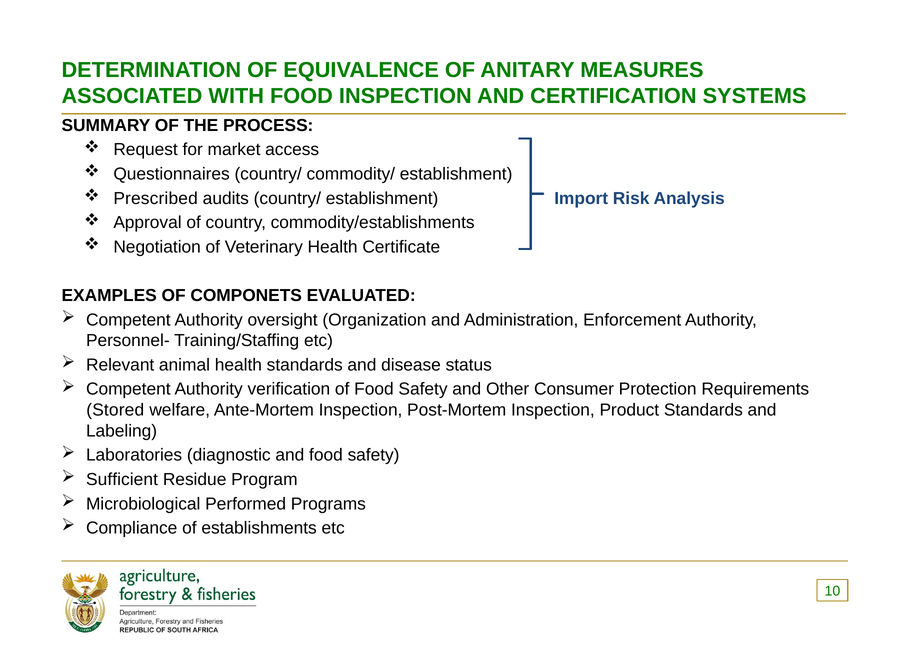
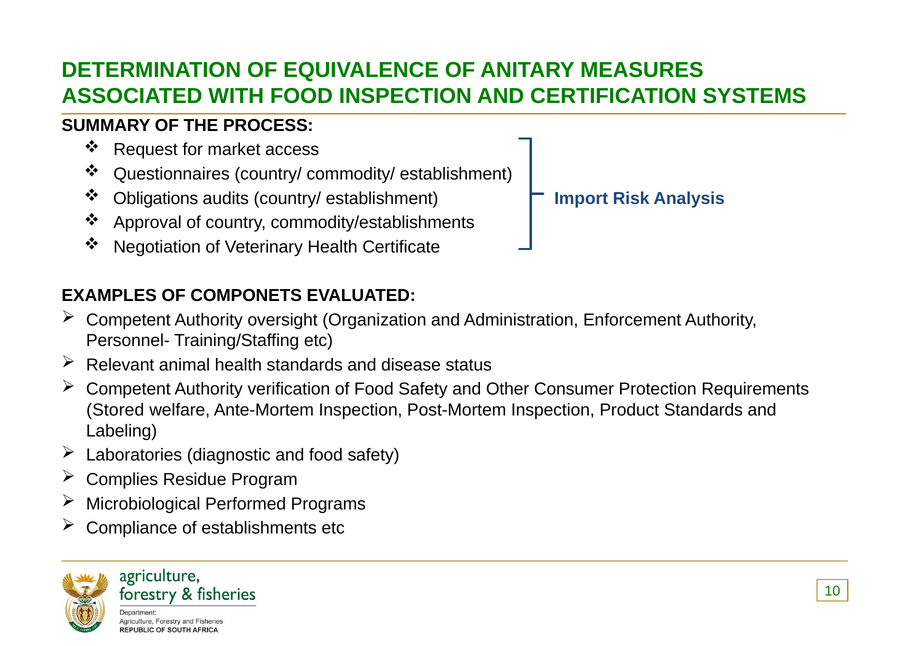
Prescribed: Prescribed -> Obligations
Sufficient: Sufficient -> Complies
